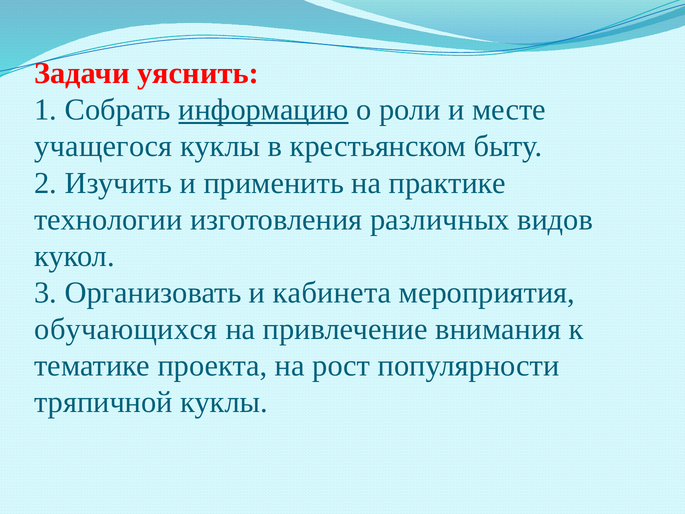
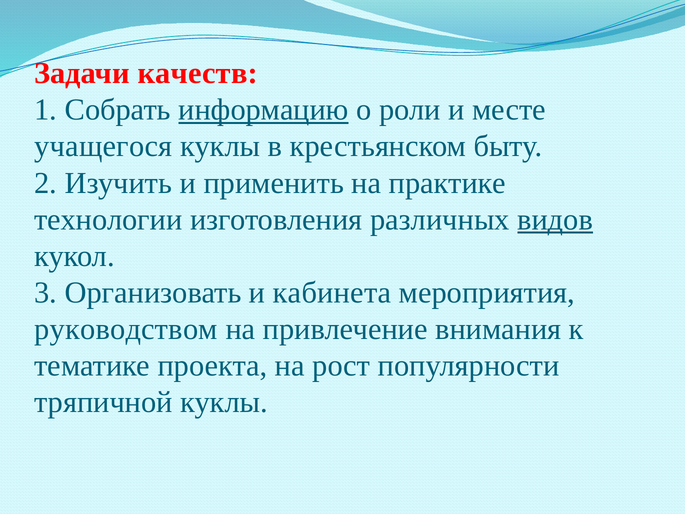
уяснить: уяснить -> качеств
видов underline: none -> present
обучающихся: обучающихся -> руководством
